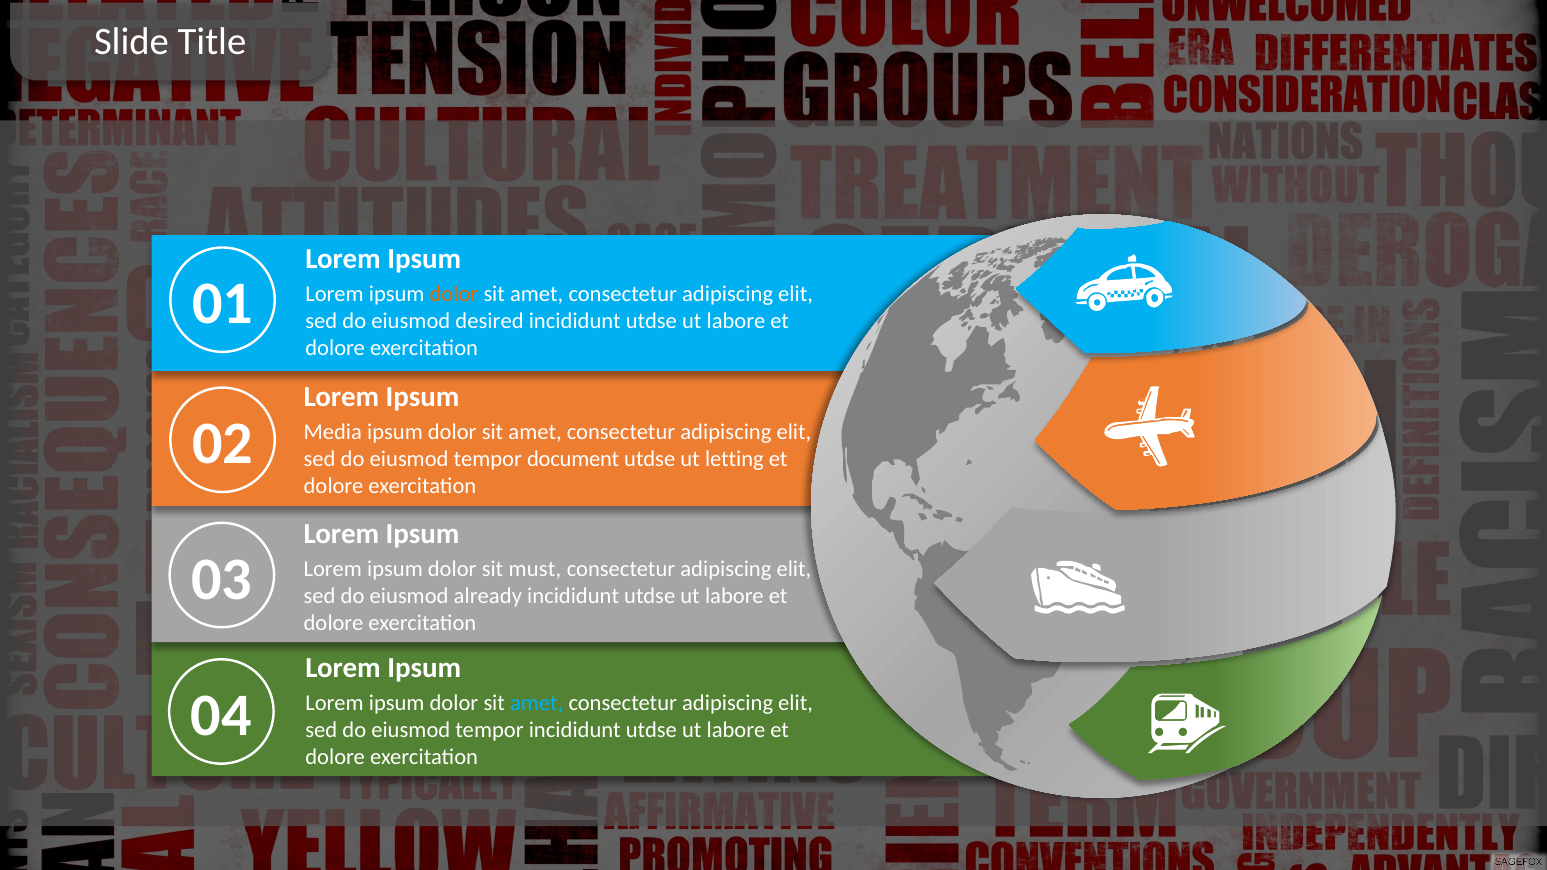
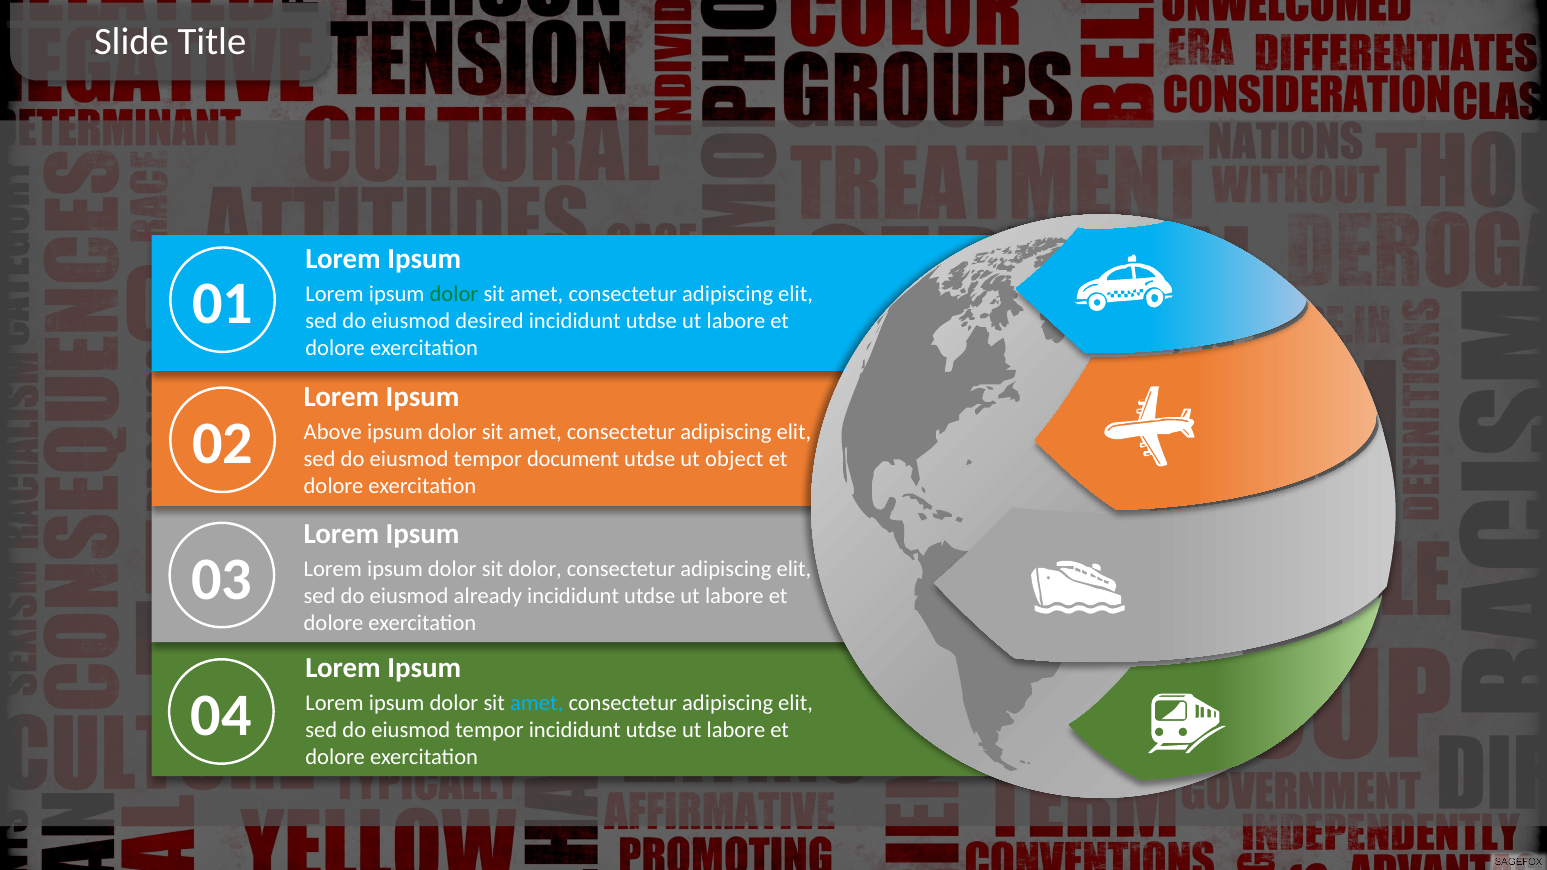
dolor at (454, 294) colour: orange -> green
Media: Media -> Above
letting: letting -> object
sit must: must -> dolor
